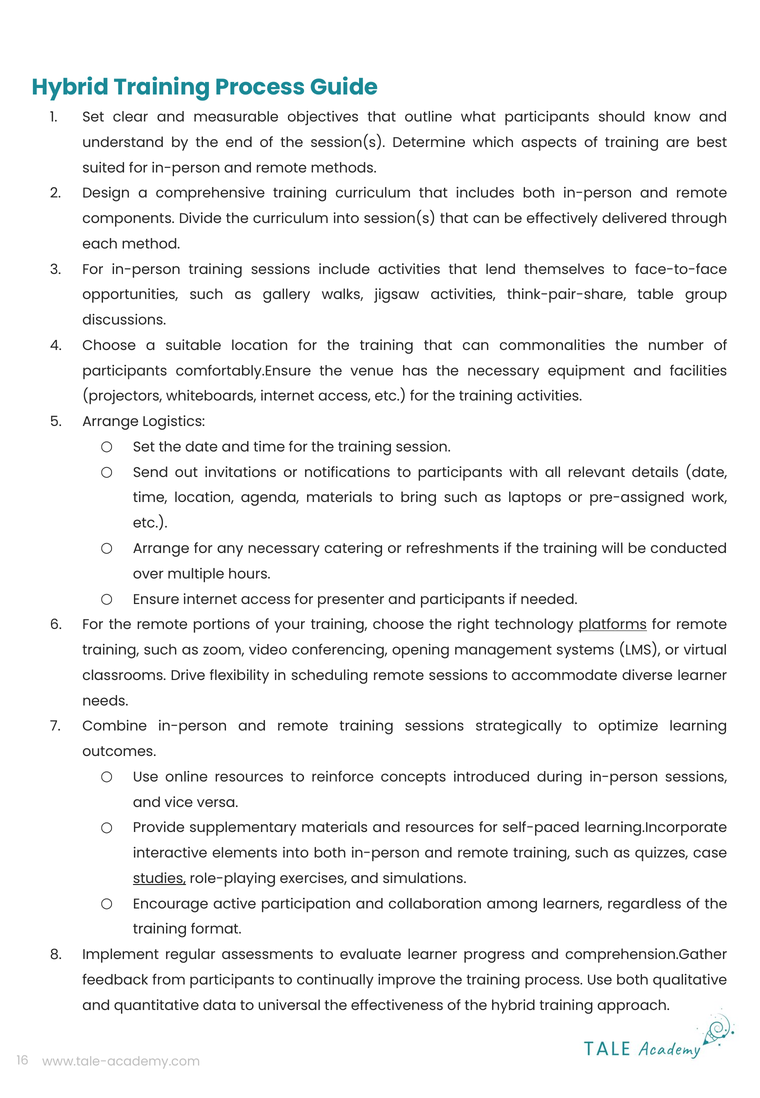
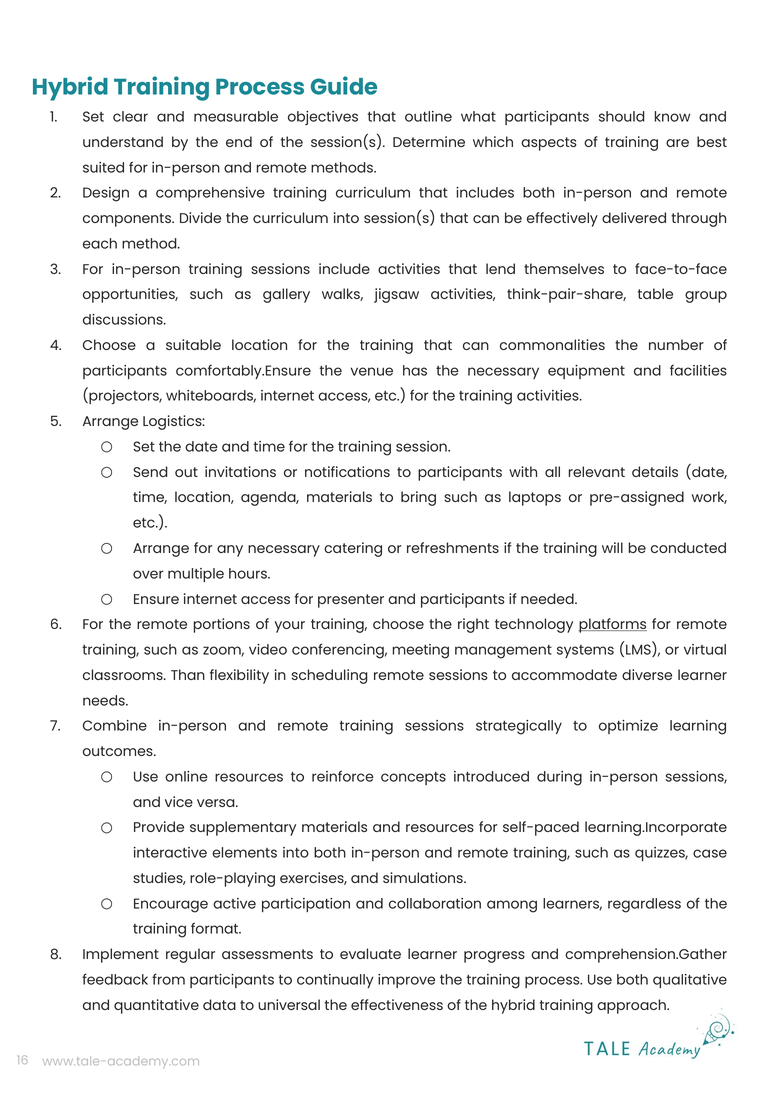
opening: opening -> meeting
Drive: Drive -> Than
studies underline: present -> none
